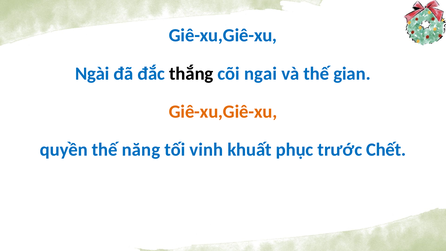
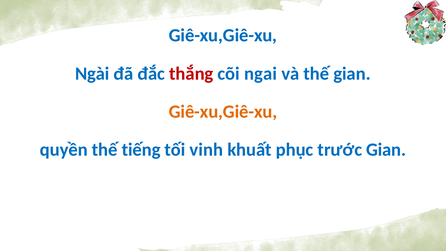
thắng colour: black -> red
năng: năng -> tiếng
trước Chết: Chết -> Gian
